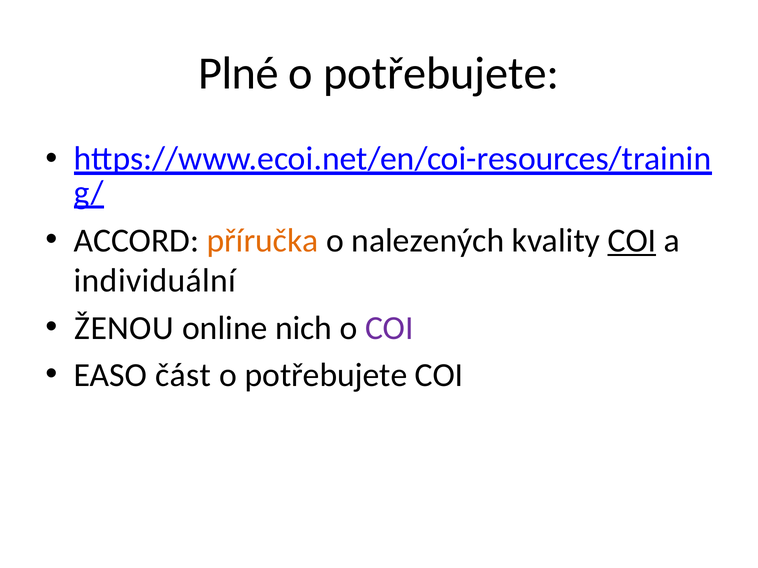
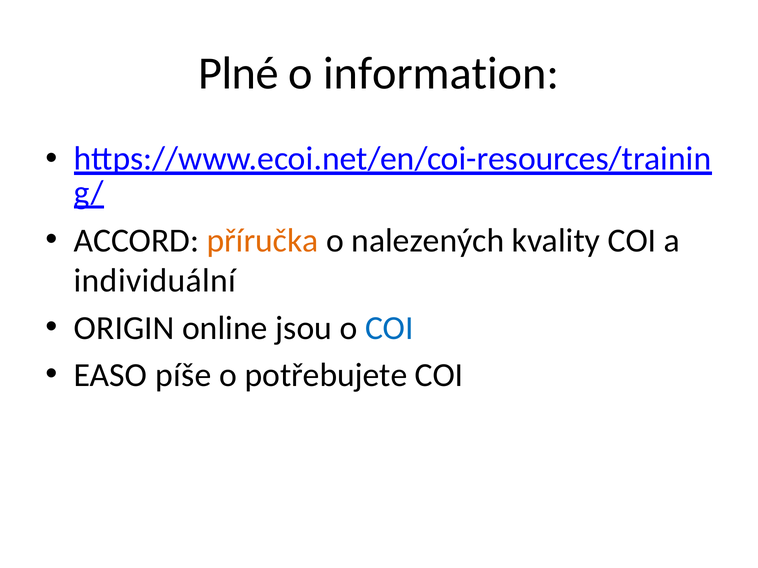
potřebujete at (441, 73): potřebujete -> information
COI at (632, 241) underline: present -> none
ŽENOU: ŽENOU -> ORIGIN
nich: nich -> jsou
COI at (389, 328) colour: purple -> blue
část: část -> píše
